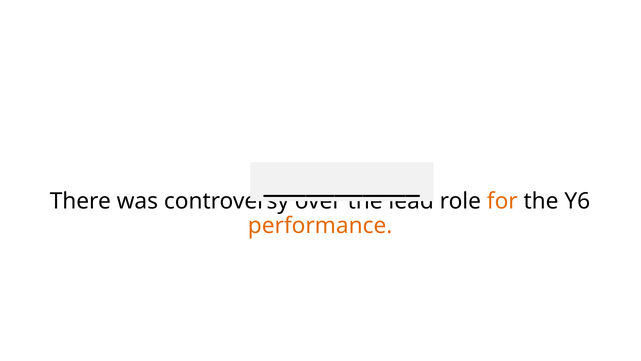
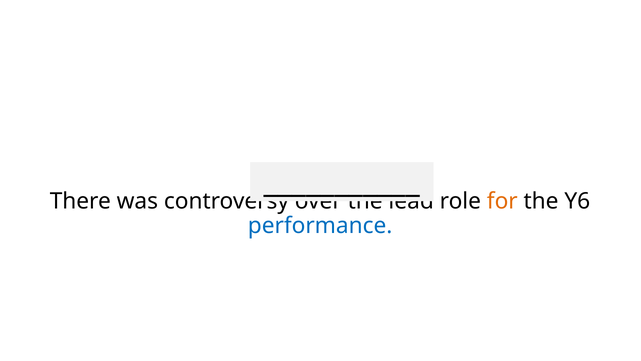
performance colour: orange -> blue
